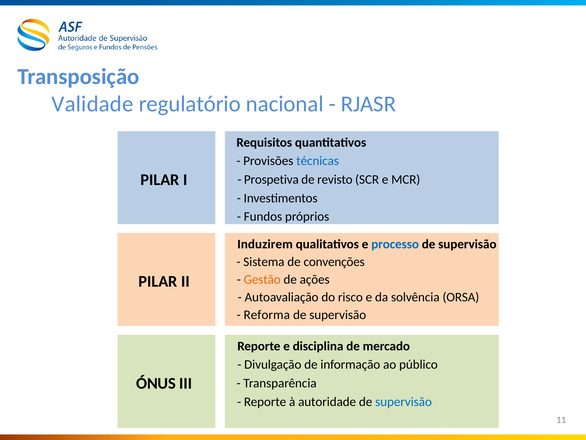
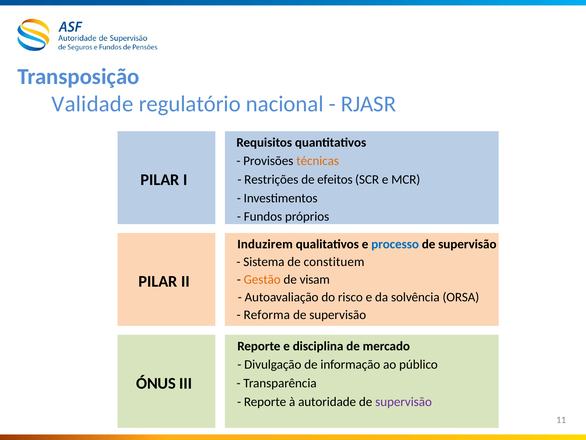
técnicas colour: blue -> orange
Prospetiva: Prospetiva -> Restrições
revisto: revisto -> efeitos
convenções: convenções -> constituem
ações: ações -> visam
supervisão at (404, 401) colour: blue -> purple
